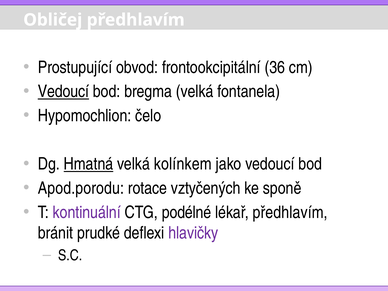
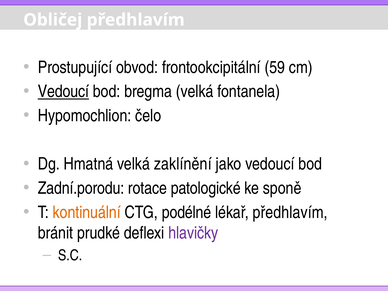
36: 36 -> 59
Hmatná underline: present -> none
kolínkem: kolínkem -> zaklínění
Apod.porodu: Apod.porodu -> Zadní.porodu
vztyčených: vztyčených -> patologické
kontinuální colour: purple -> orange
